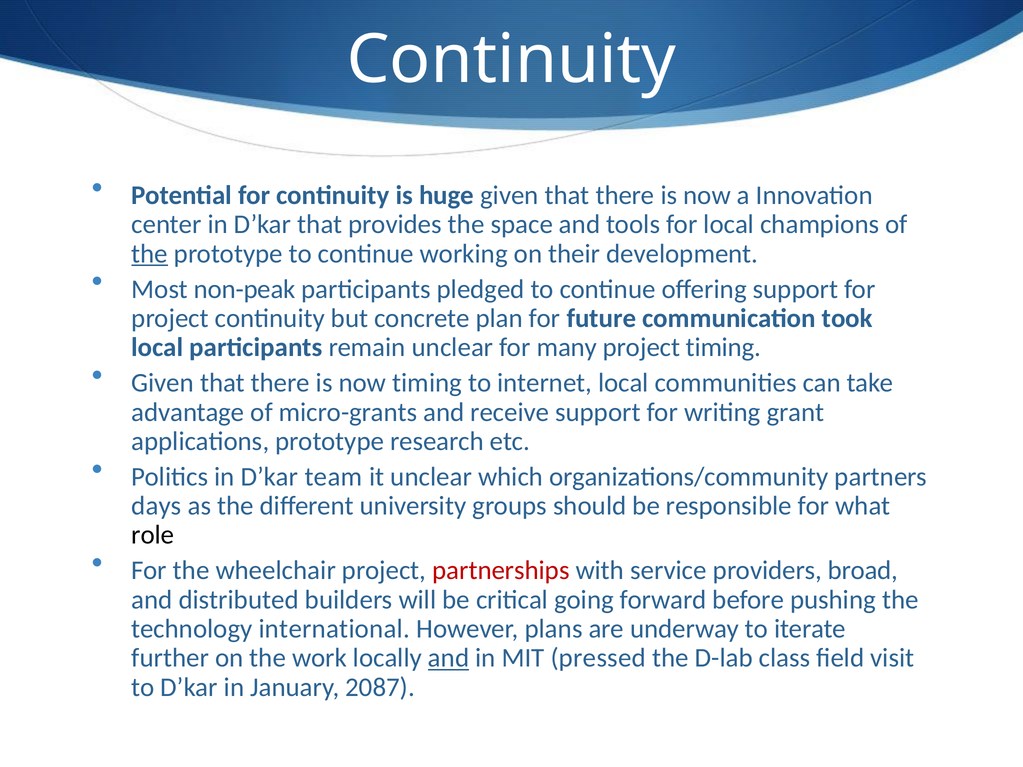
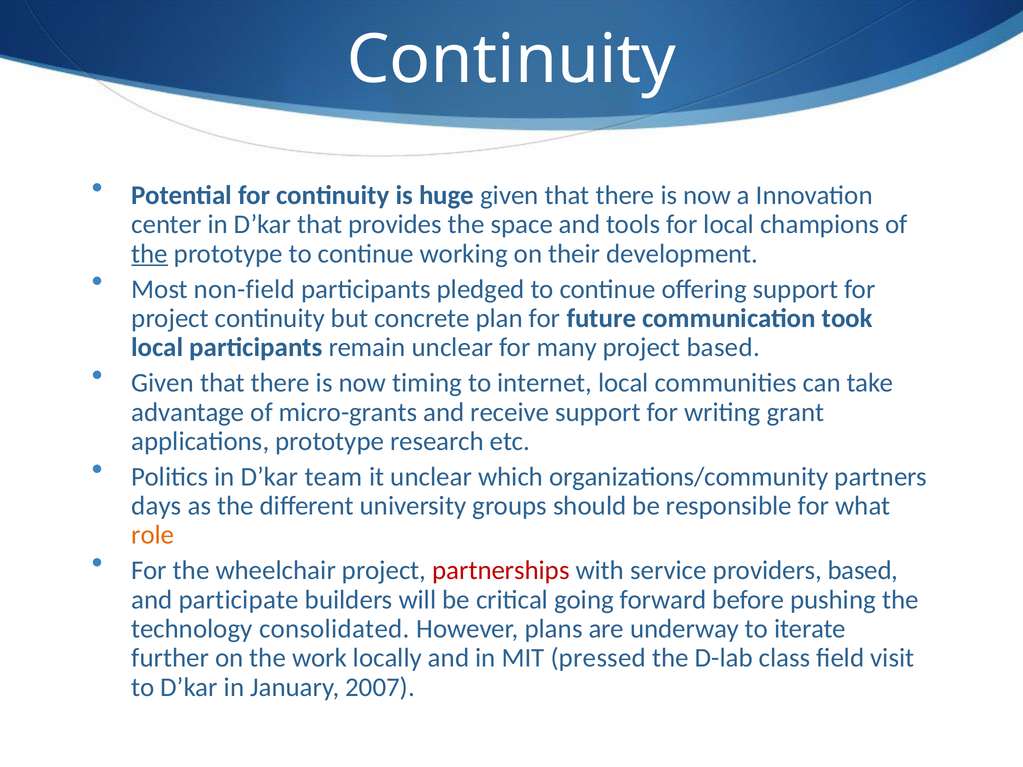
non-peak: non-peak -> non-field
project timing: timing -> based
role colour: black -> orange
providers broad: broad -> based
distributed: distributed -> participate
international: international -> consolidated
and at (449, 658) underline: present -> none
2087: 2087 -> 2007
